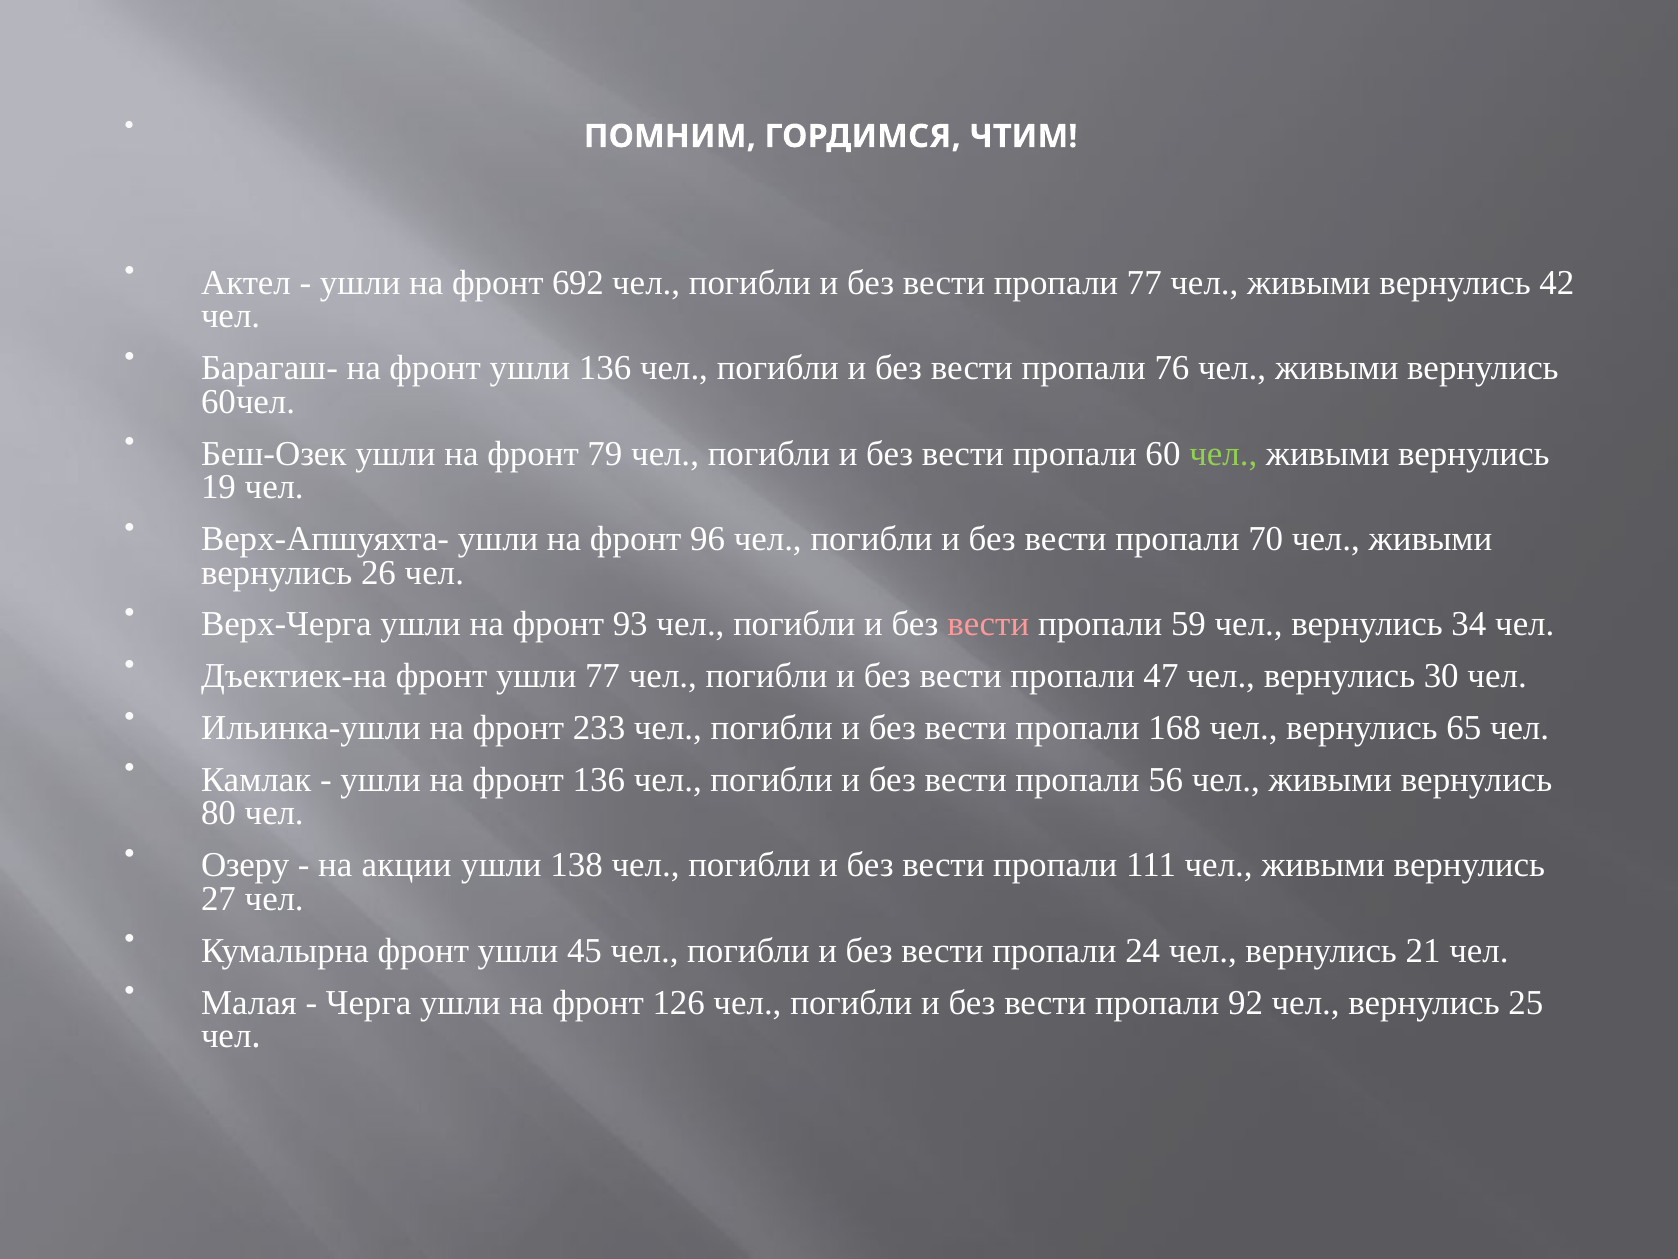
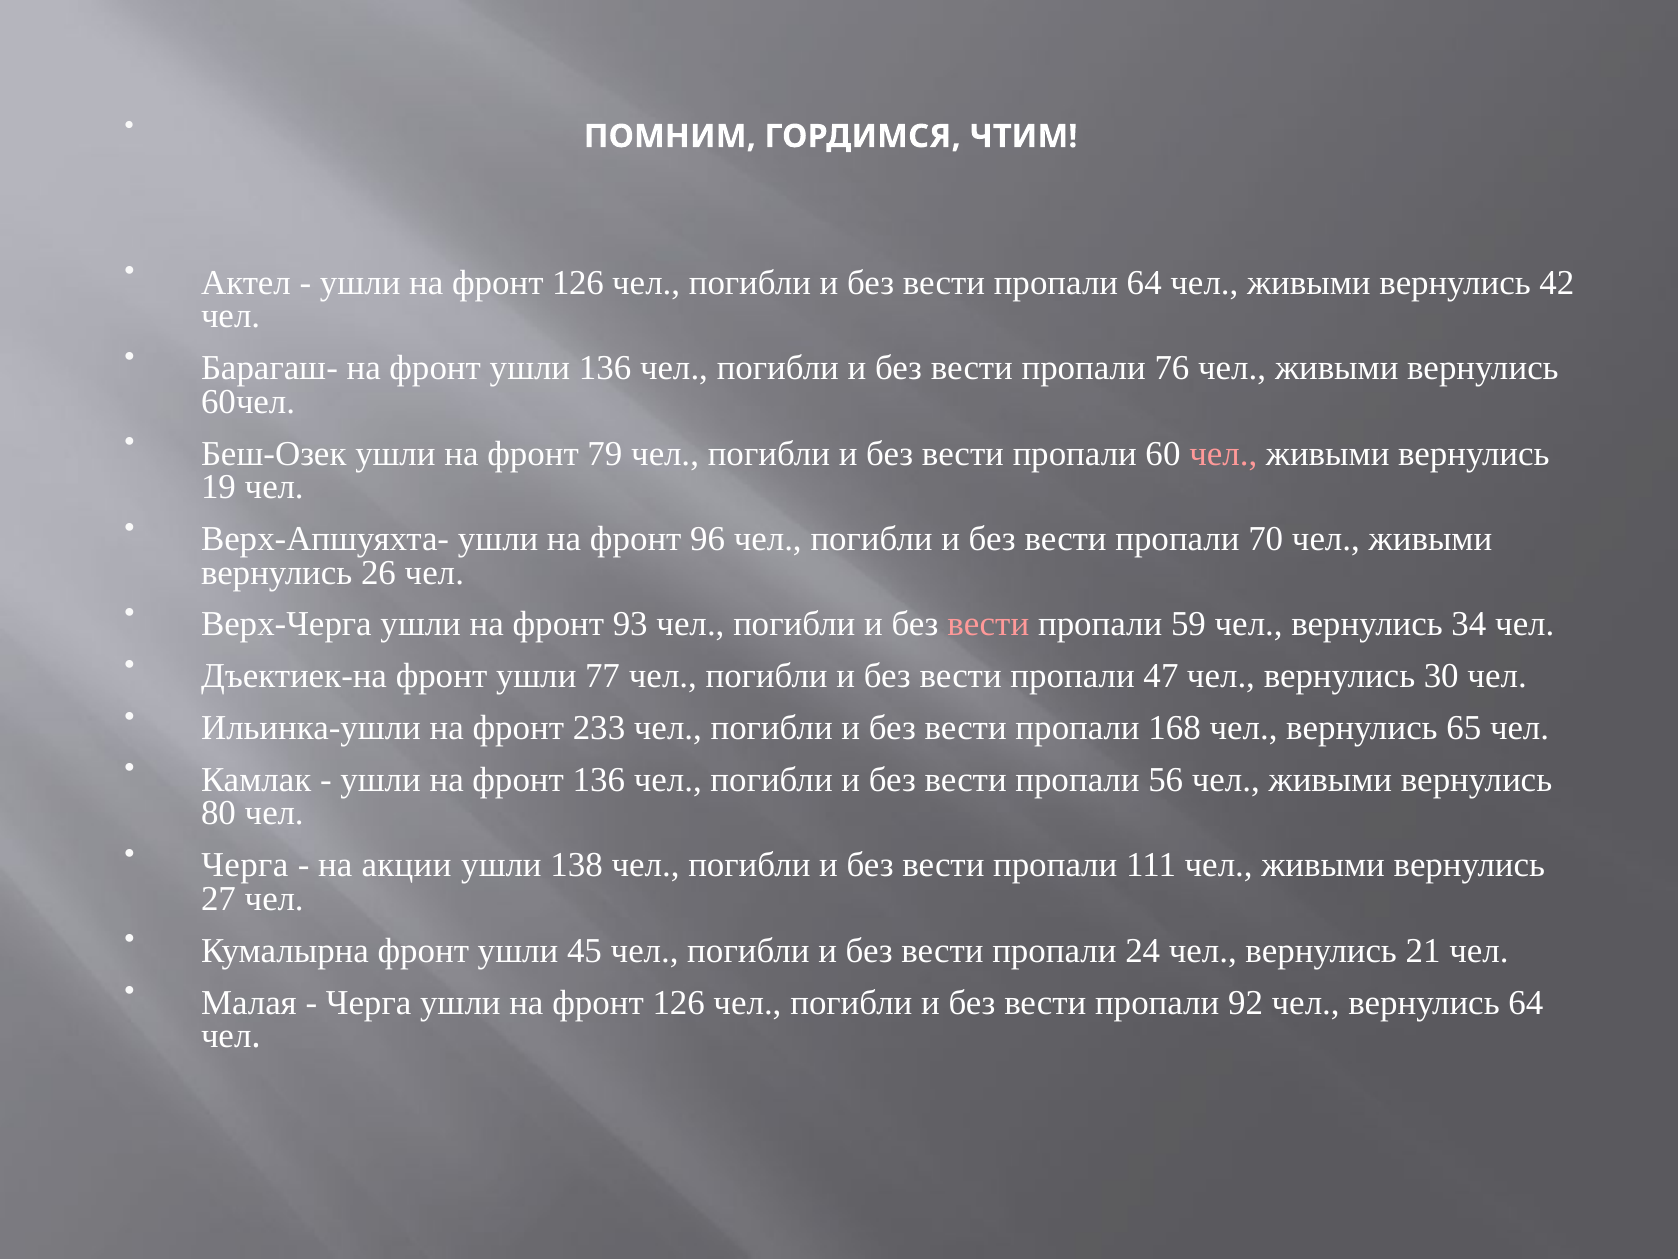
692 at (578, 283): 692 -> 126
пропали 77: 77 -> 64
чел at (1223, 453) colour: light green -> pink
Озеру at (245, 865): Озеру -> Черга
вернулись 25: 25 -> 64
